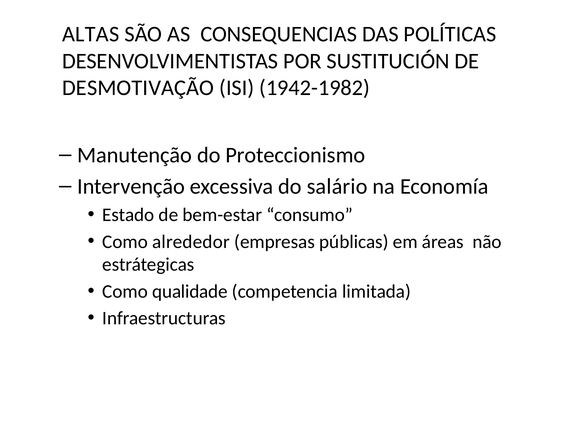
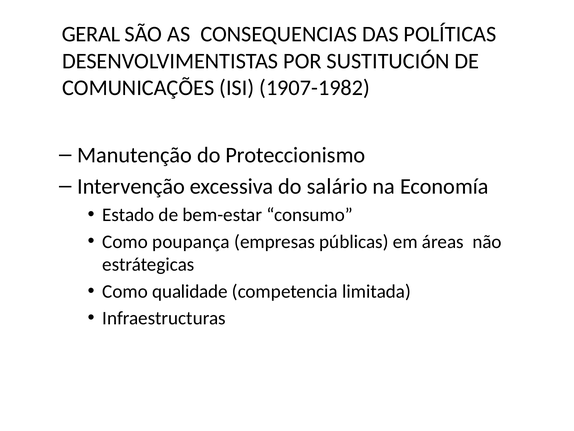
ALTAS: ALTAS -> GERAL
DESMOTIVAÇÃO: DESMOTIVAÇÃO -> COMUNICAÇÕES
1942-1982: 1942-1982 -> 1907-1982
alrededor: alrededor -> poupança
